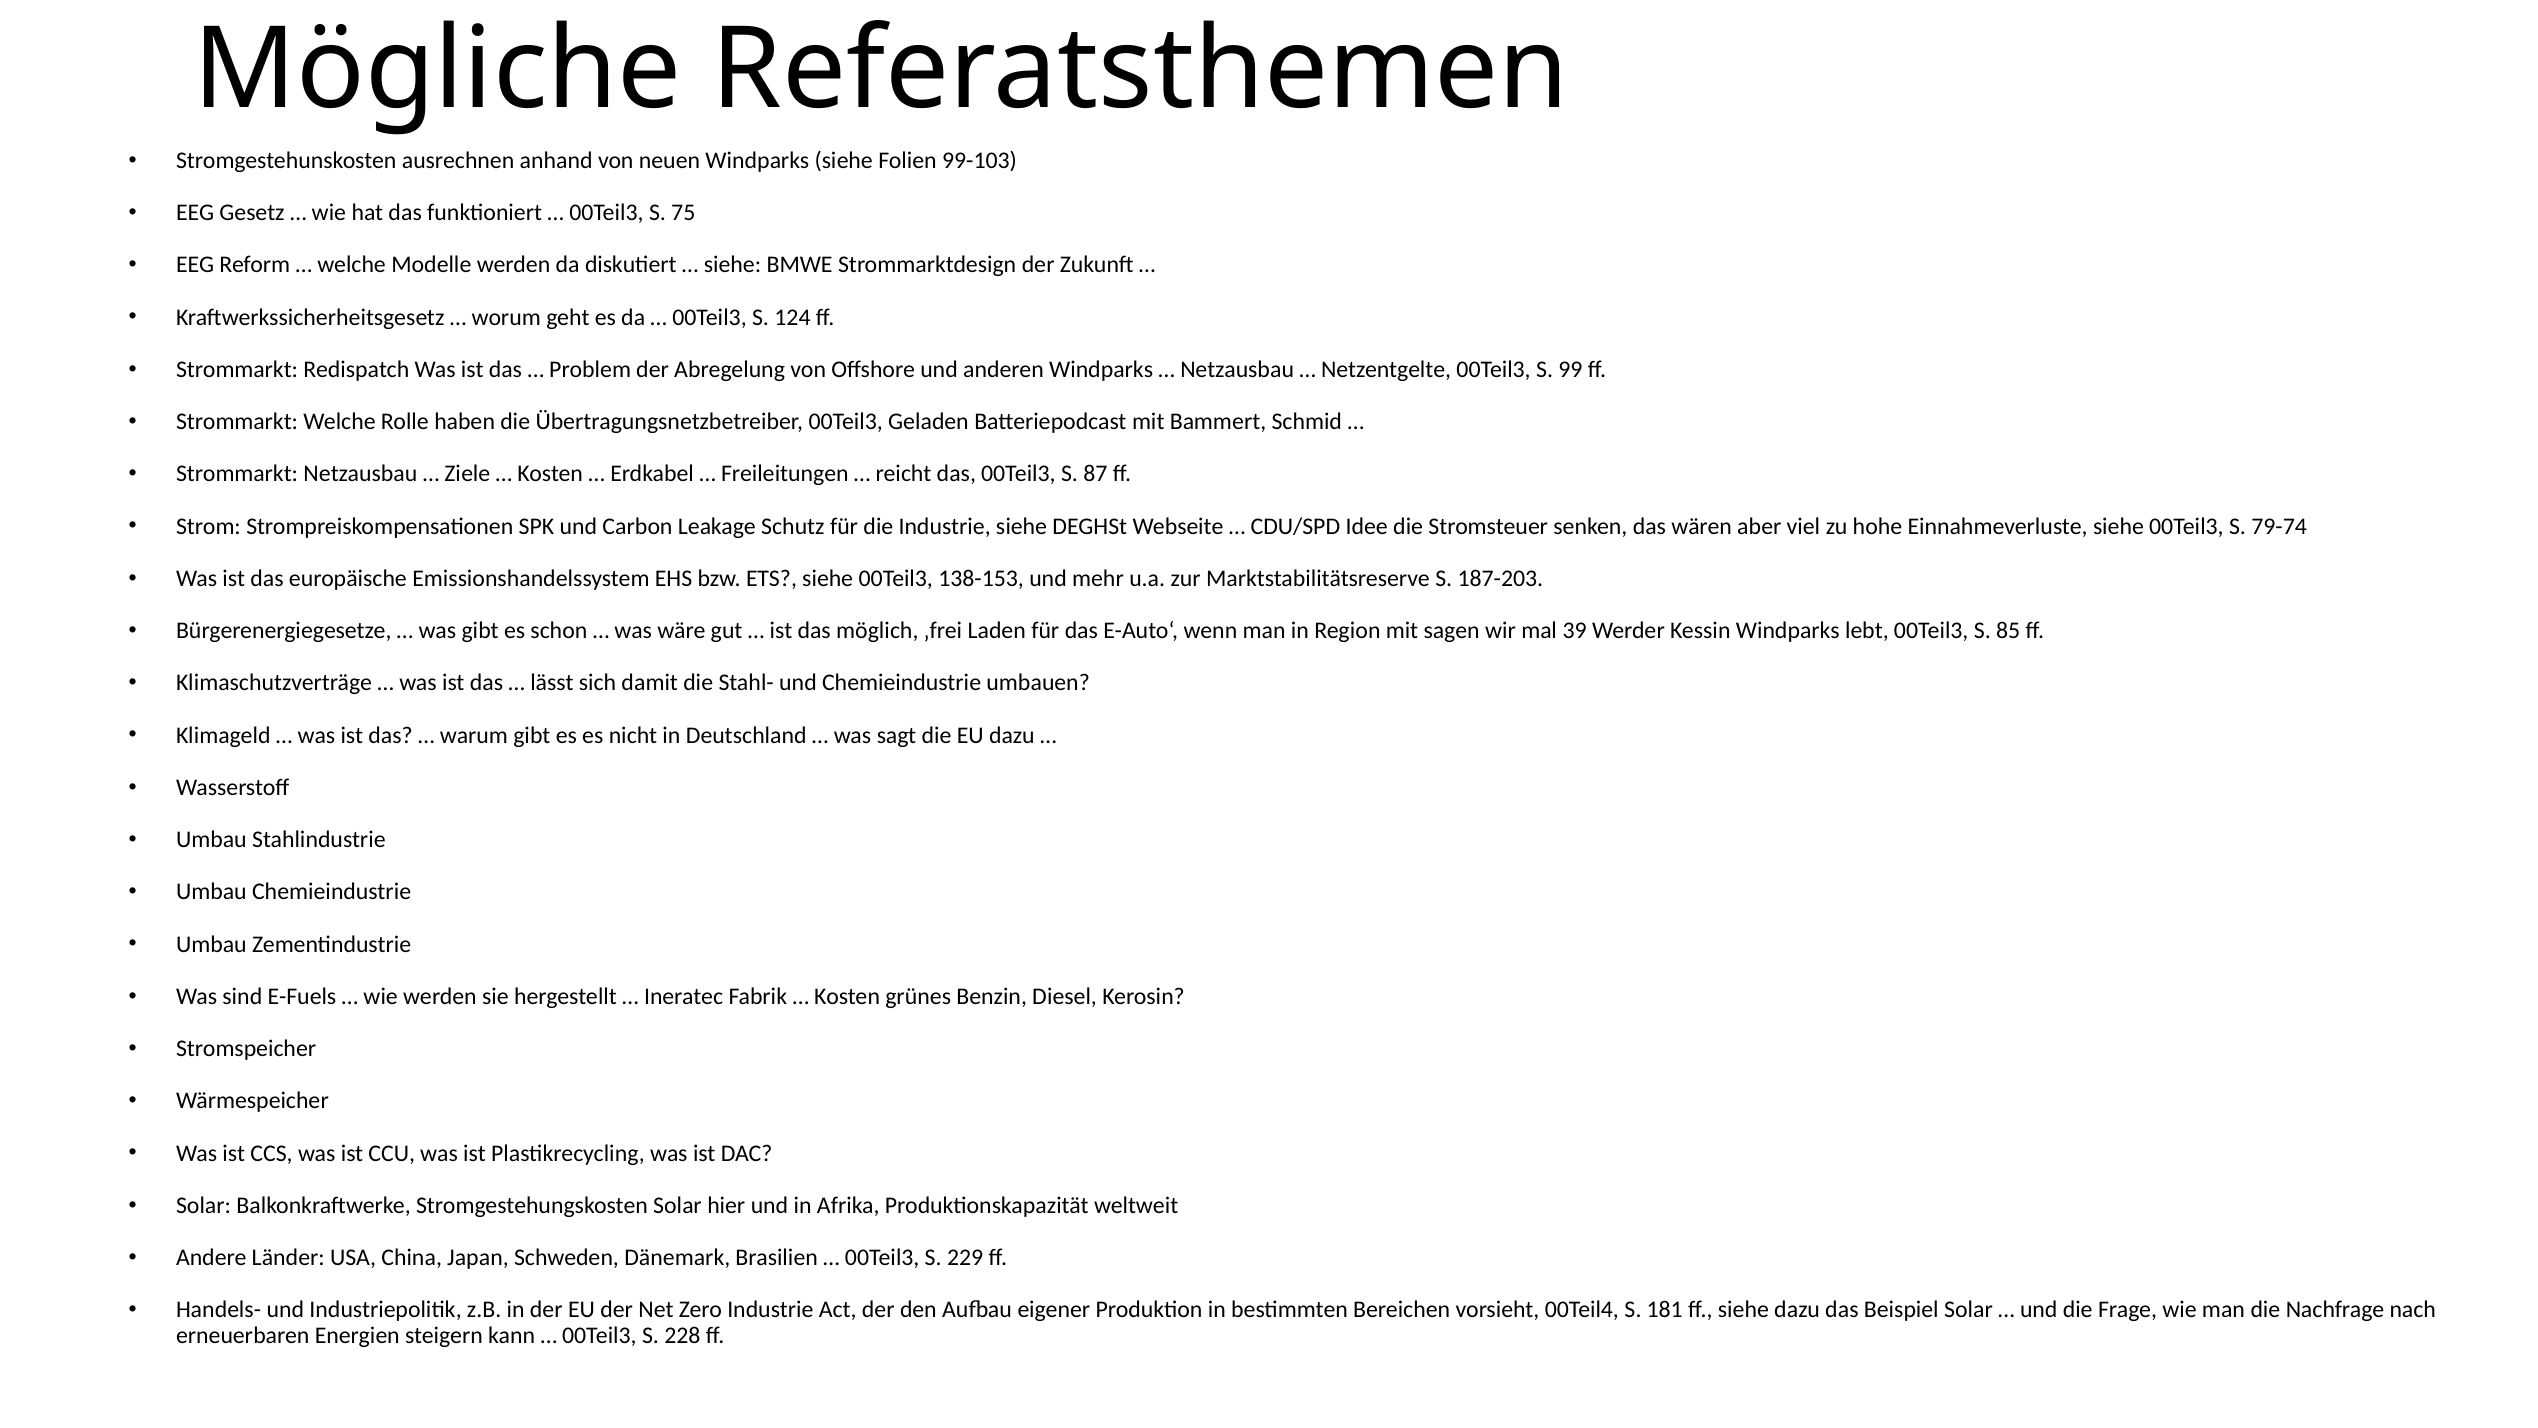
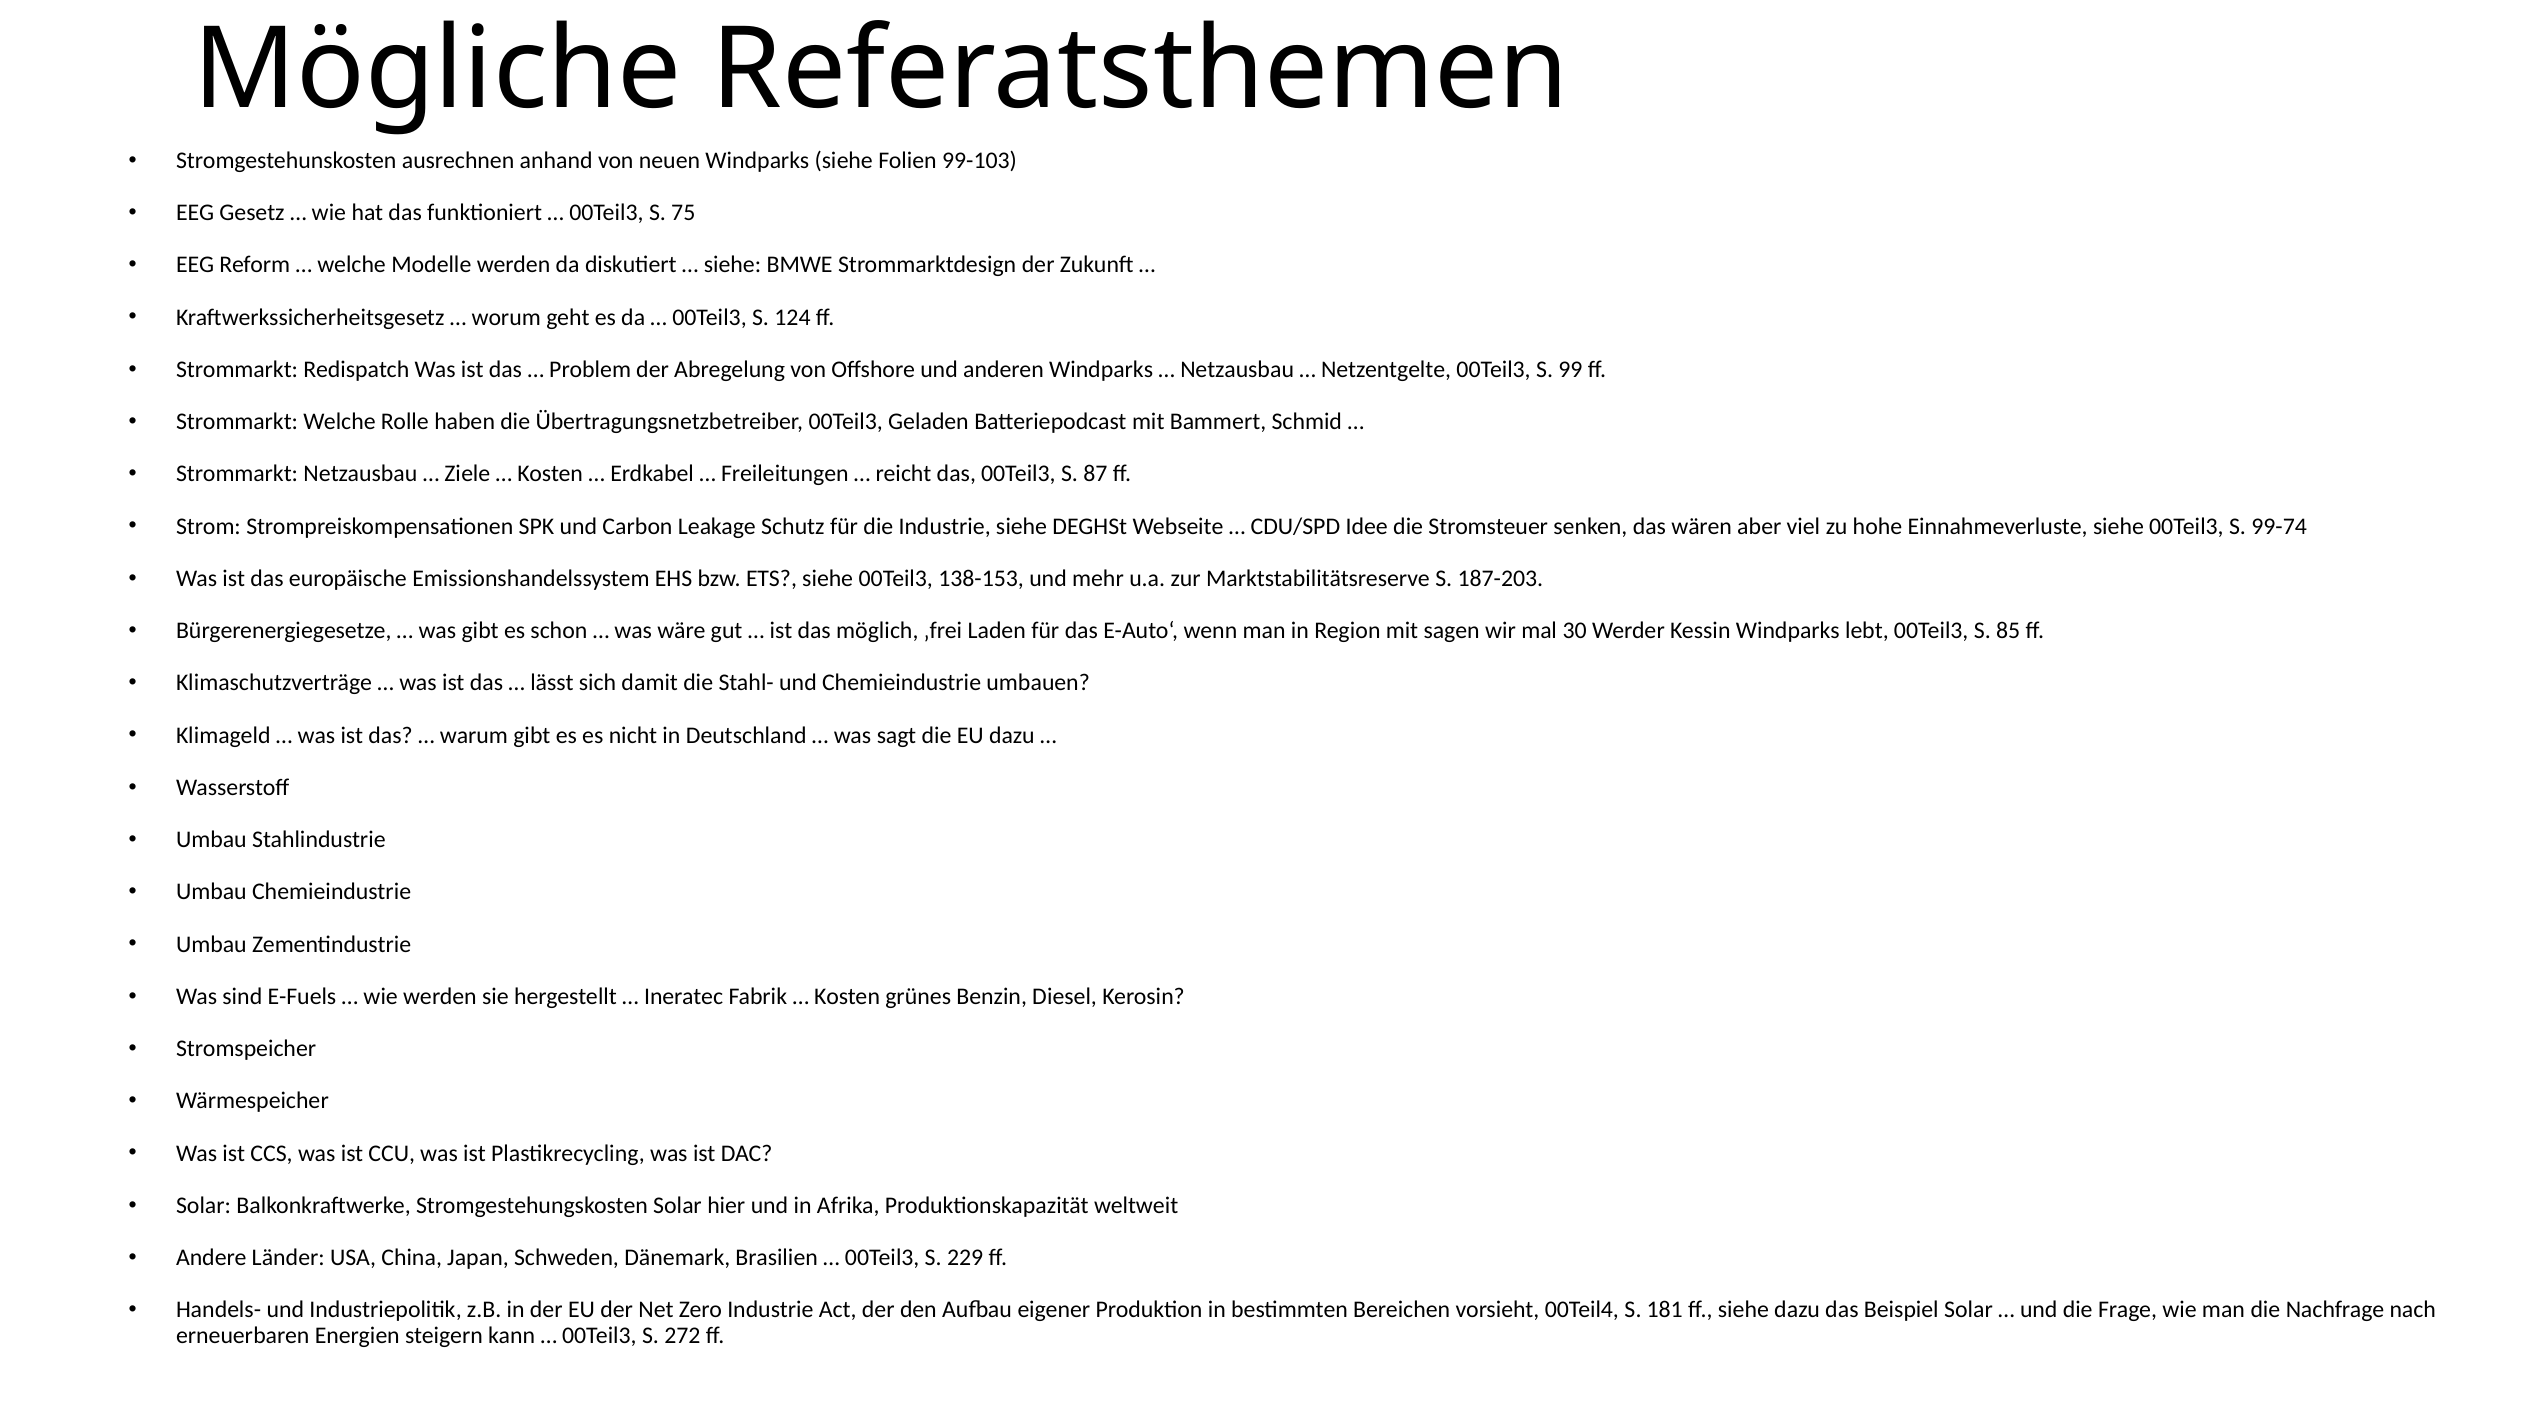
79-74: 79-74 -> 99-74
39: 39 -> 30
228: 228 -> 272
